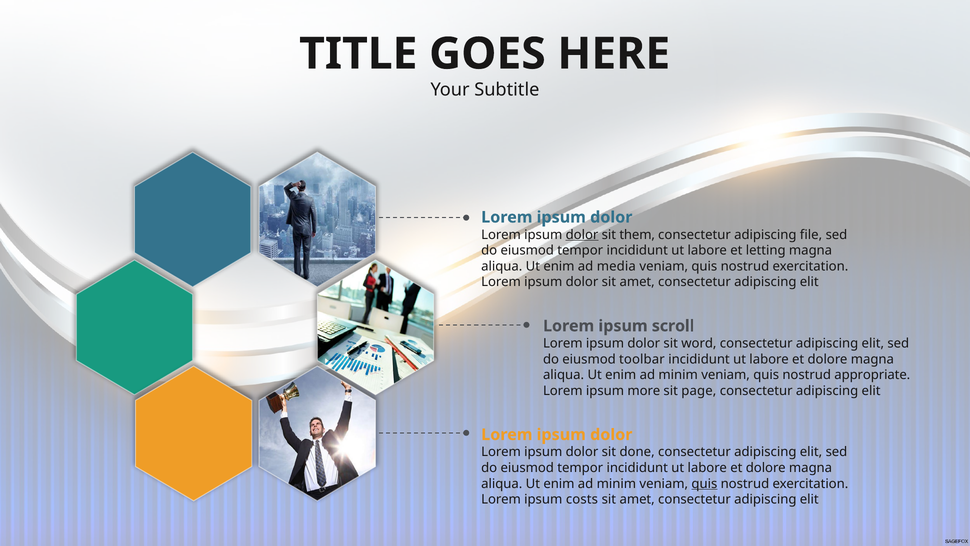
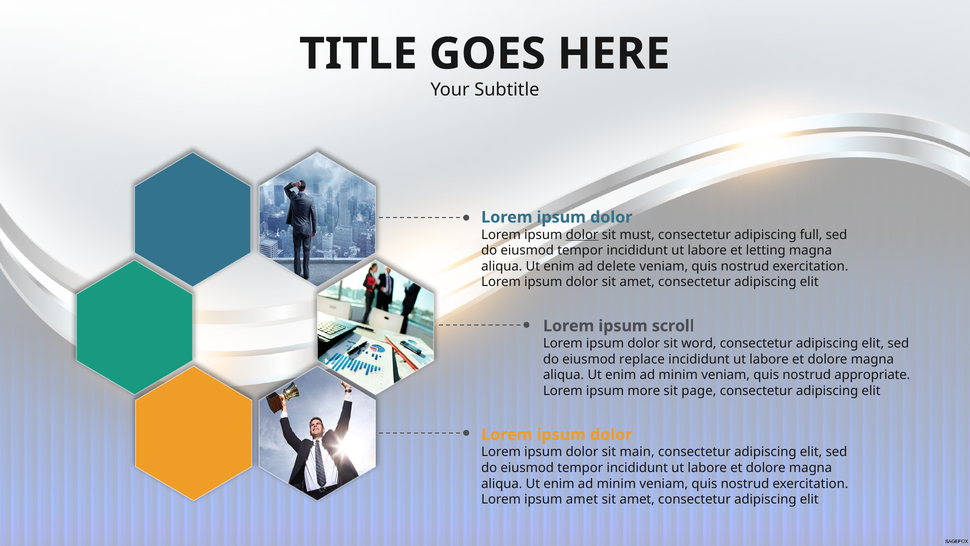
them: them -> must
file: file -> full
media: media -> delete
toolbar: toolbar -> replace
done: done -> main
quis at (704, 483) underline: present -> none
ipsum costs: costs -> amet
